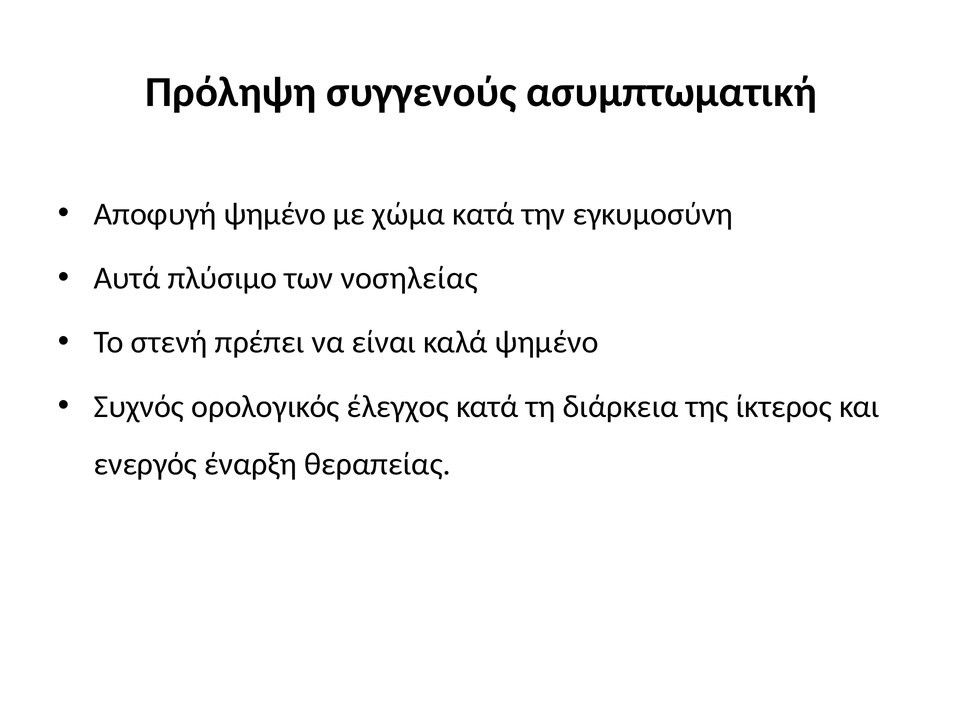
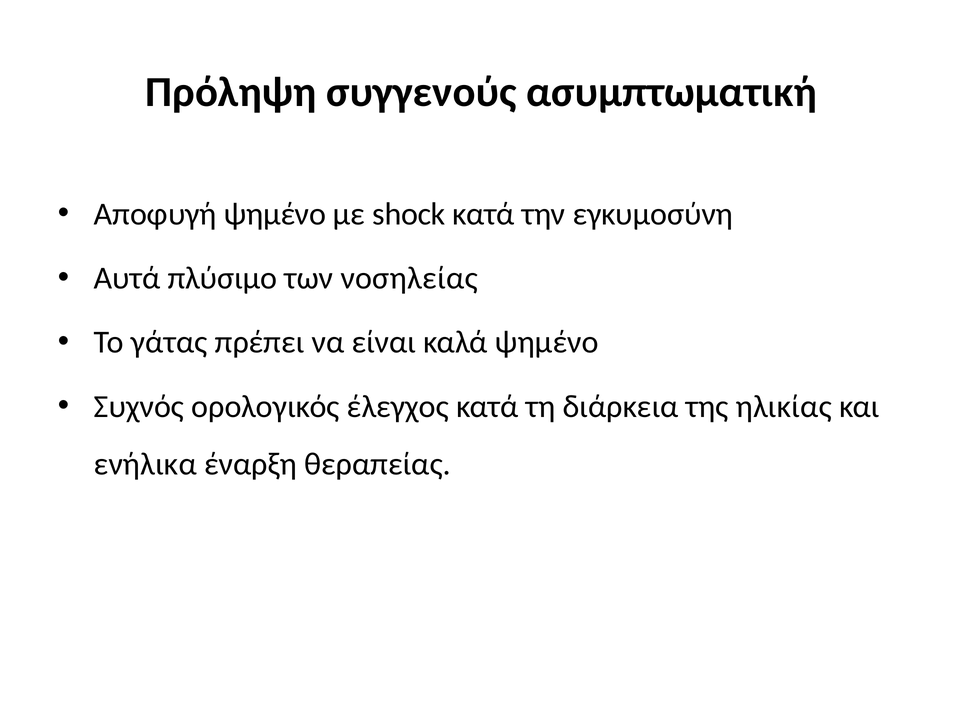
χώμα: χώμα -> shock
στενή: στενή -> γάτας
ίκτερος: ίκτερος -> ηλικίας
ενεργός: ενεργός -> ενήλικα
